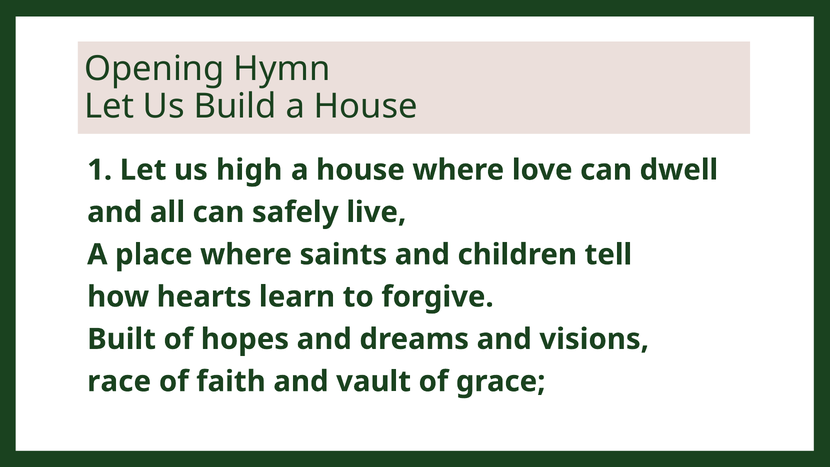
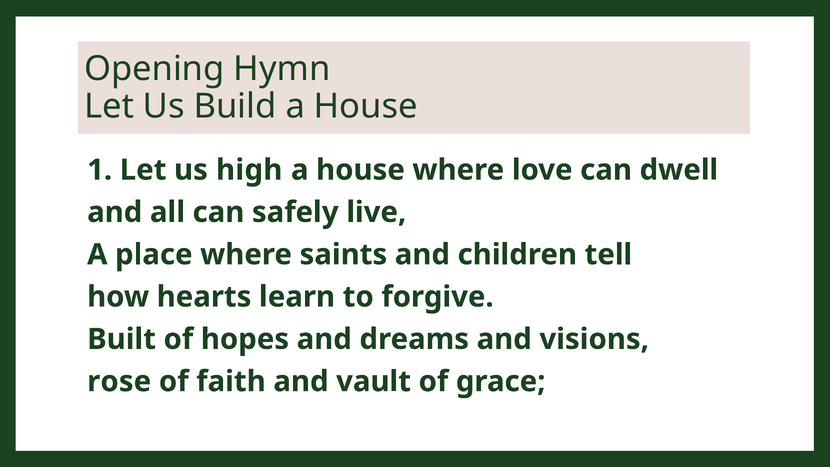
race: race -> rose
